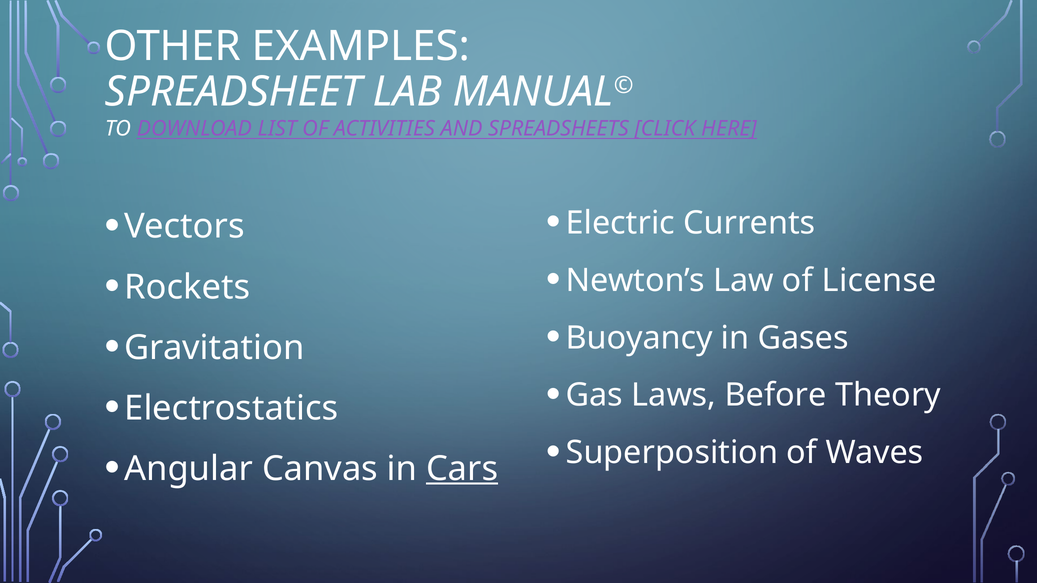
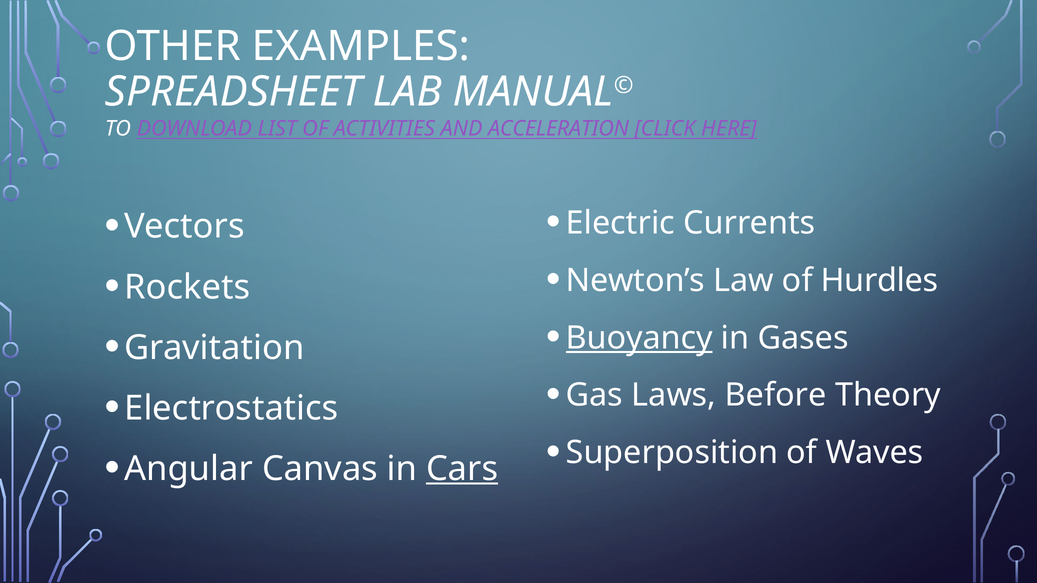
SPREADSHEETS: SPREADSHEETS -> ACCELERATION
License: License -> Hurdles
Buoyancy underline: none -> present
